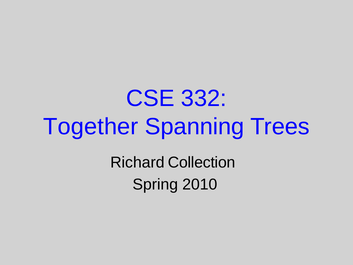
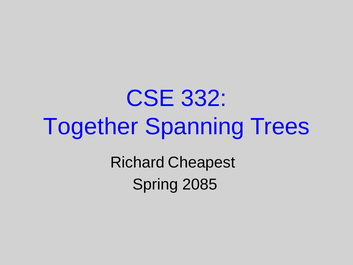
Collection: Collection -> Cheapest
2010: 2010 -> 2085
